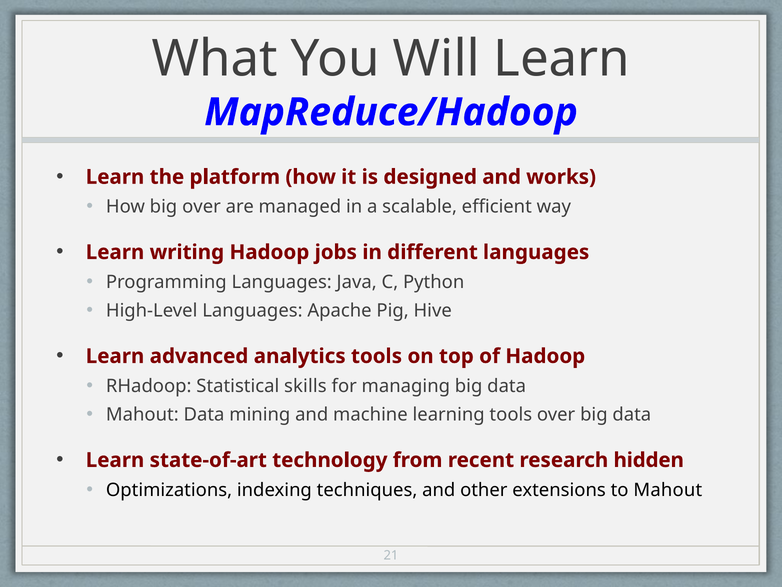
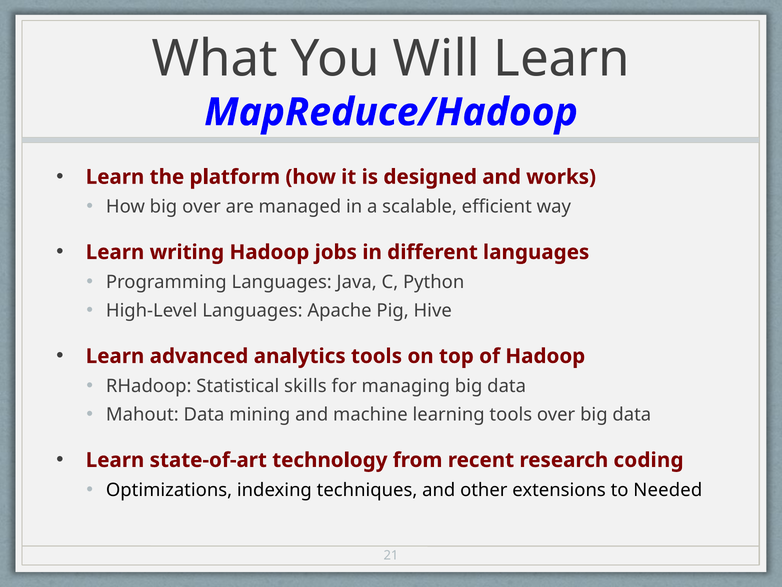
hidden: hidden -> coding
to Mahout: Mahout -> Needed
